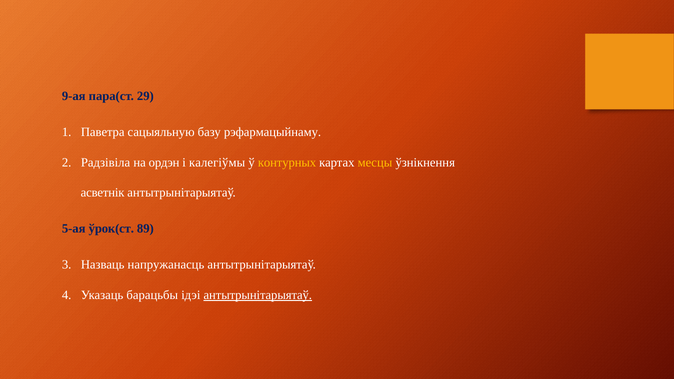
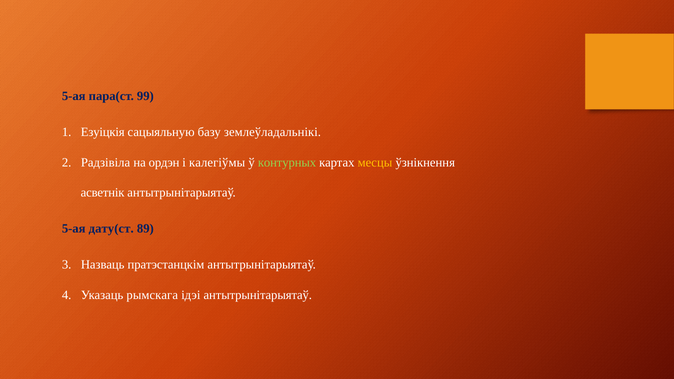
9-ая at (74, 96): 9-ая -> 5-ая
29: 29 -> 99
Паветра: Паветра -> Езуіцкія
рэфармацыйнаму: рэфармацыйнаму -> землеўладальнікі
контурных colour: yellow -> light green
ўрок(ст: ўрок(ст -> дату(ст
напружанасць: напружанасць -> пратэстанцкім
барацьбы: барацьбы -> рымскага
антытрынітарыятаў at (258, 295) underline: present -> none
